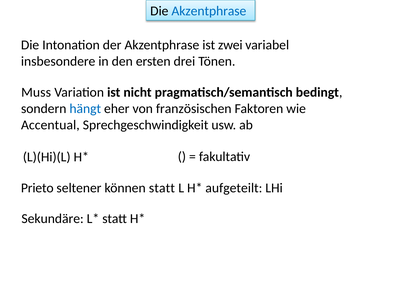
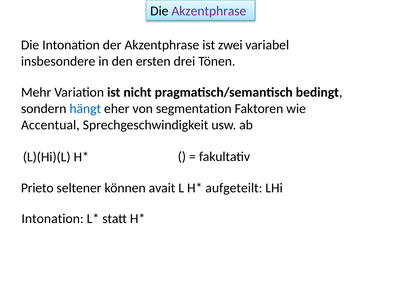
Akzentphrase at (209, 11) colour: blue -> purple
Muss: Muss -> Mehr
französischen: französischen -> segmentation
können statt: statt -> avait
Sekundäre at (53, 219): Sekundäre -> Intonation
